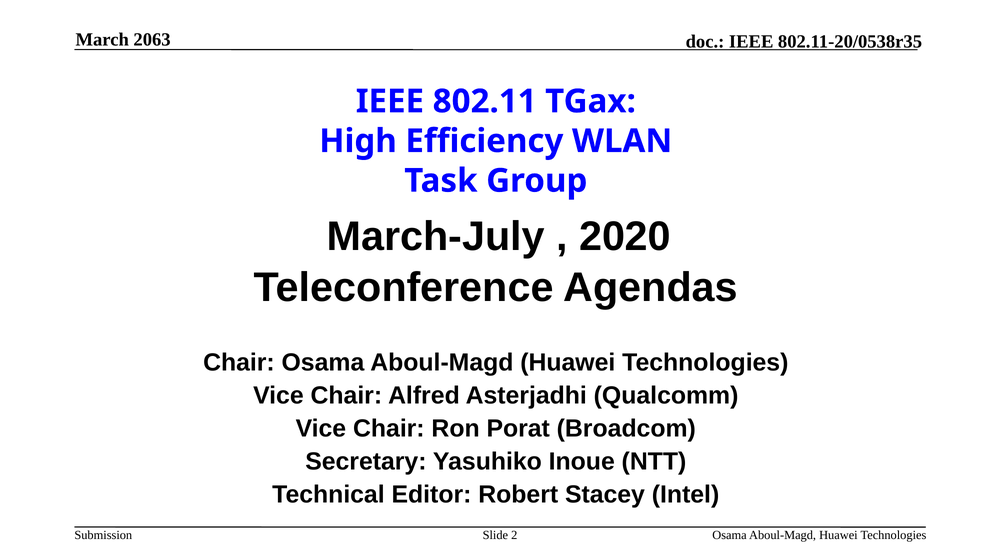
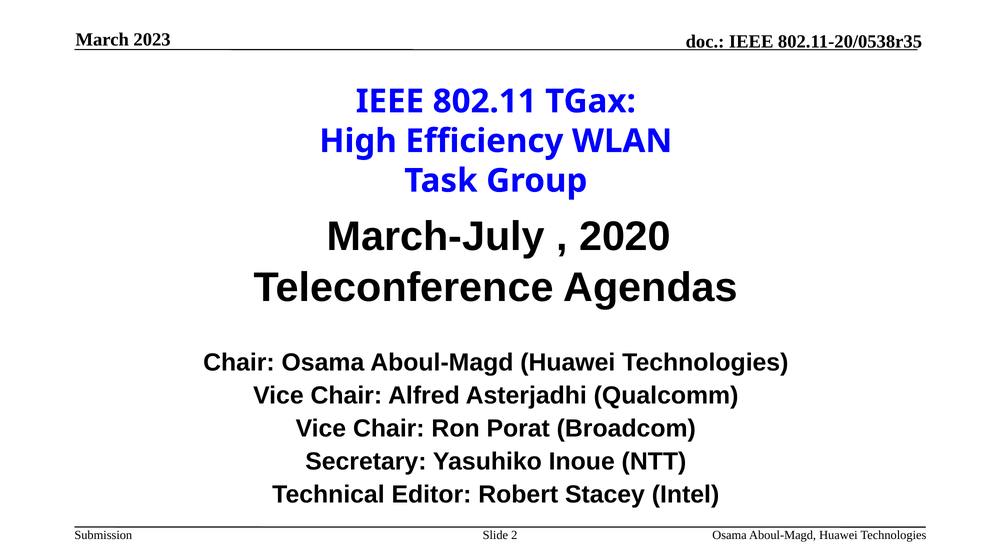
2063: 2063 -> 2023
